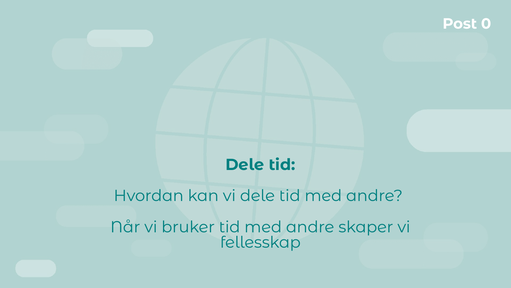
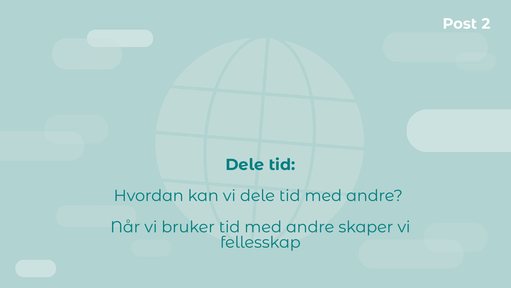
0: 0 -> 2
